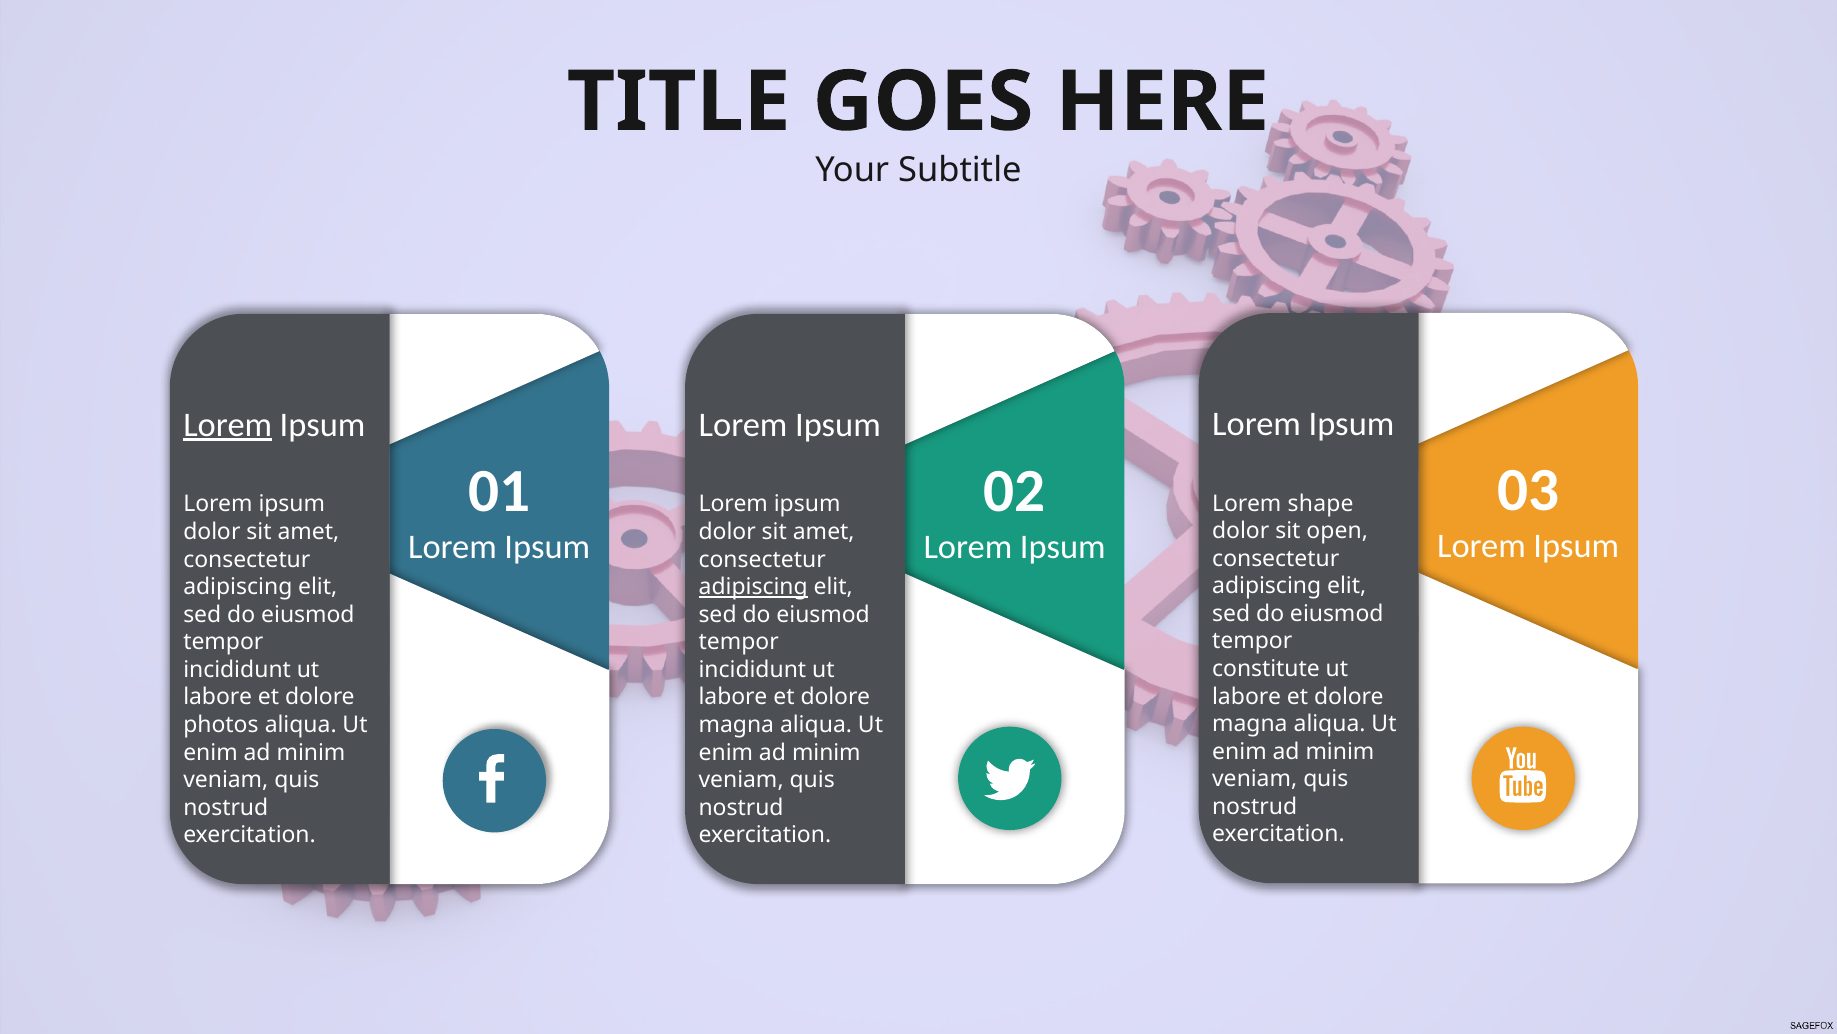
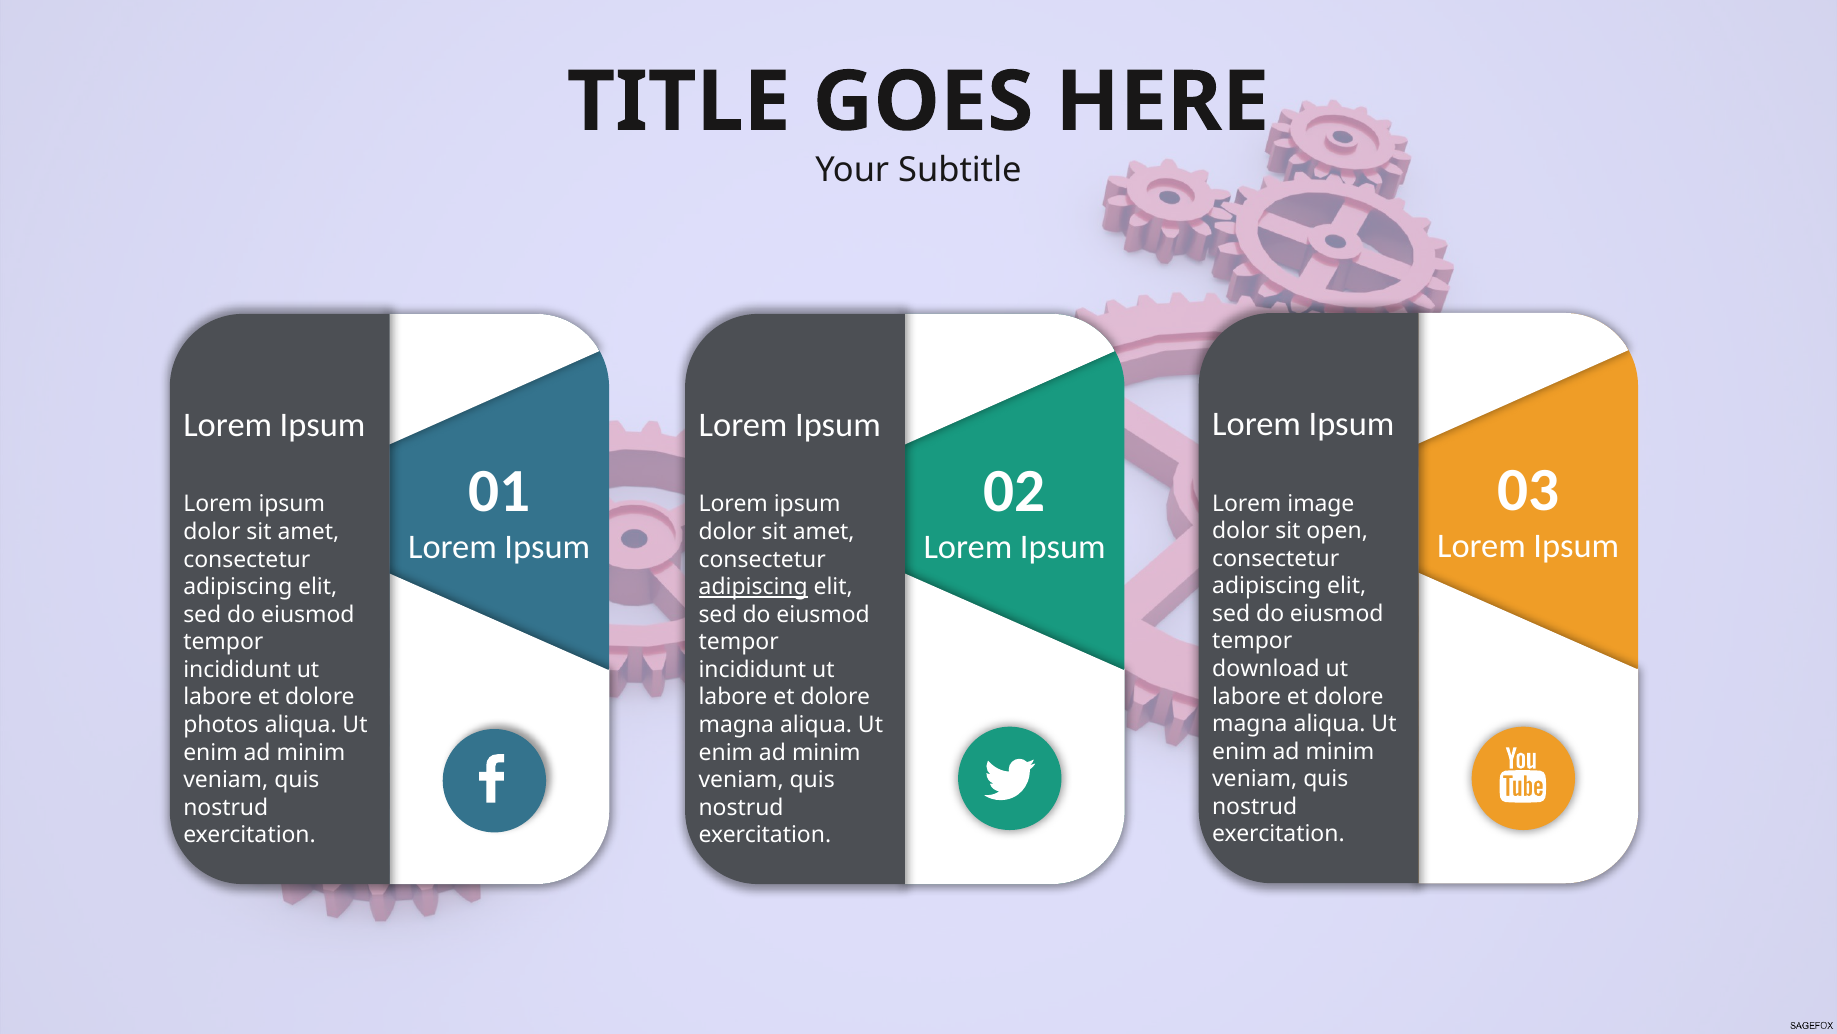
Lorem at (228, 424) underline: present -> none
shape: shape -> image
constitute: constitute -> download
